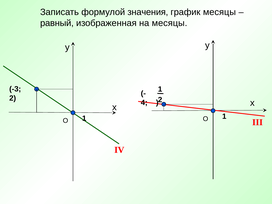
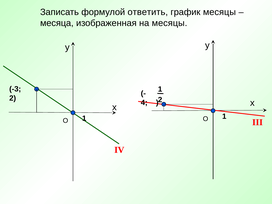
значения: значения -> ответить
равный: равный -> месяца
